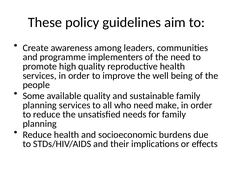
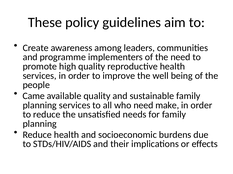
Some: Some -> Came
